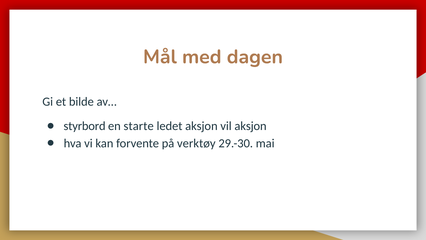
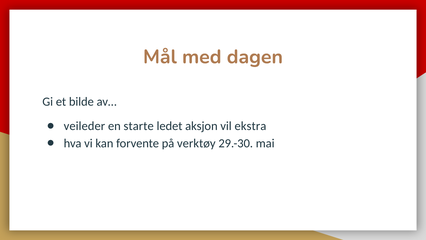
styrbord: styrbord -> veileder
vil aksjon: aksjon -> ekstra
